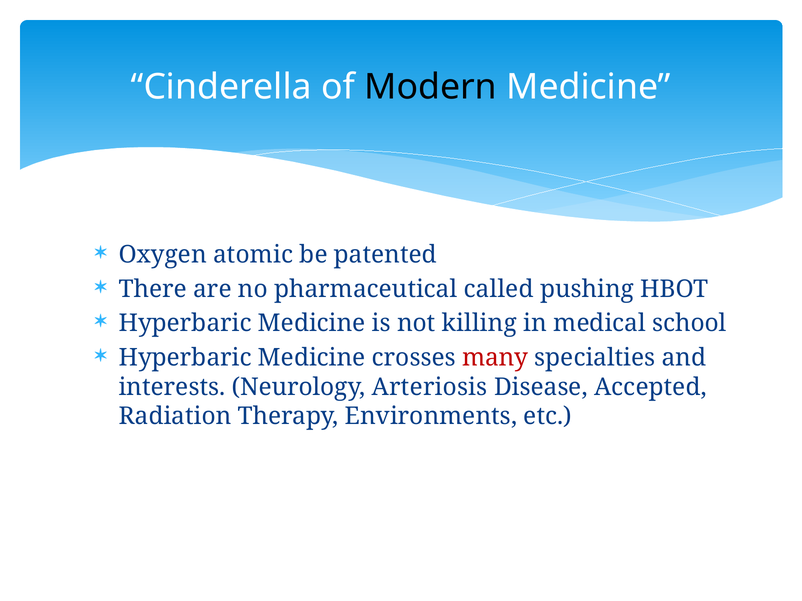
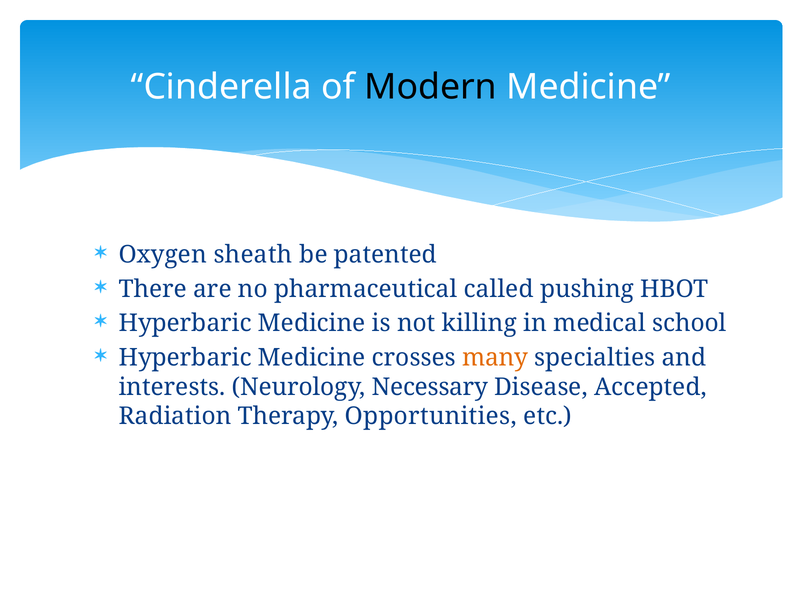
atomic: atomic -> sheath
many colour: red -> orange
Arteriosis: Arteriosis -> Necessary
Environments: Environments -> Opportunities
